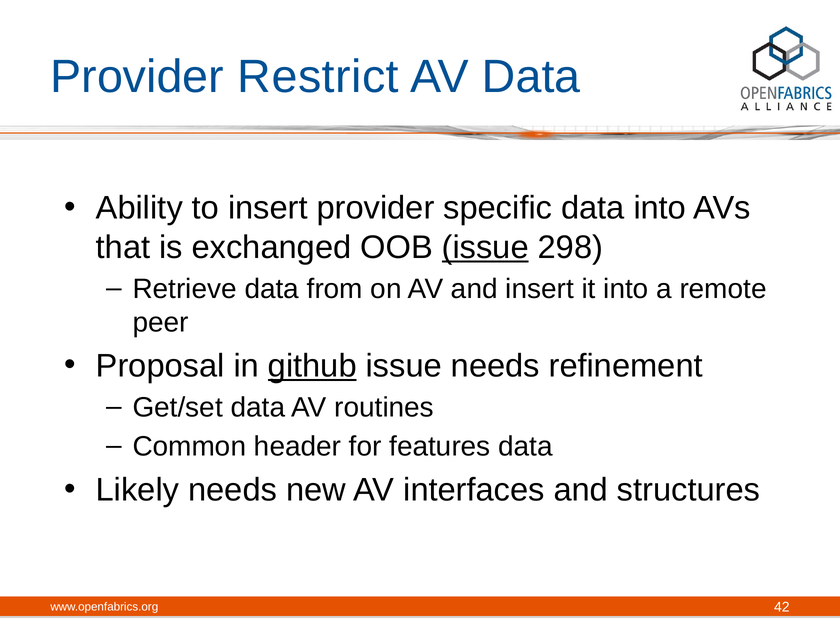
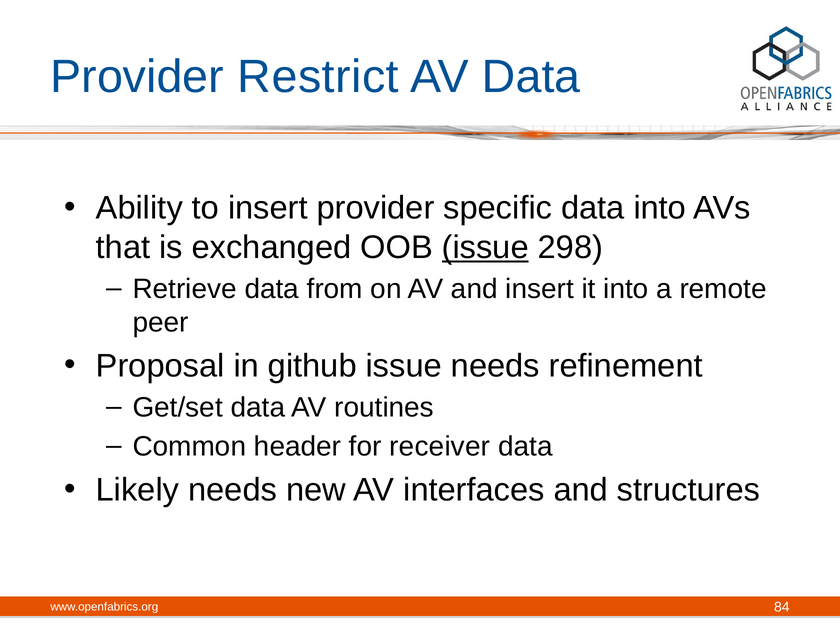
github underline: present -> none
features: features -> receiver
42: 42 -> 84
